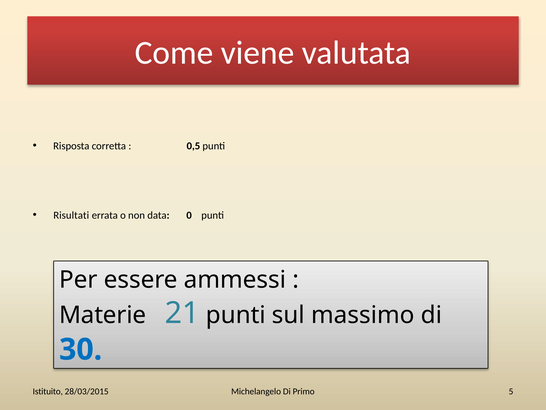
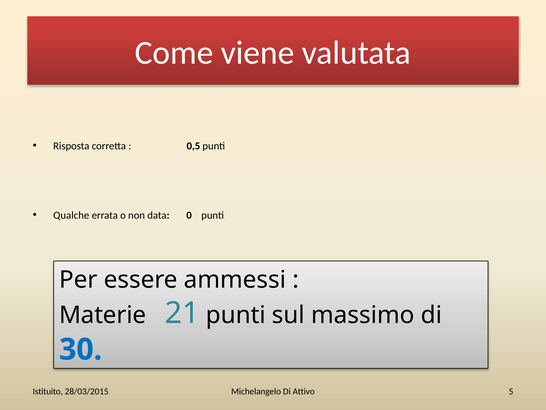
Risultati: Risultati -> Qualche
Primo: Primo -> Attivo
